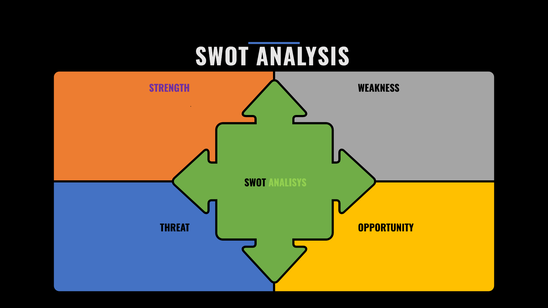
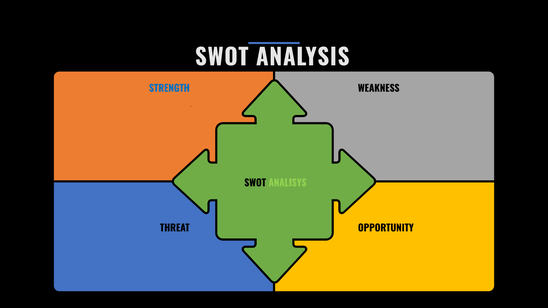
STRENGTH colour: purple -> blue
